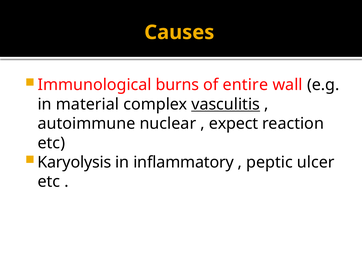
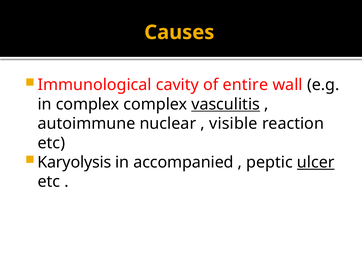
burns: burns -> cavity
in material: material -> complex
expect: expect -> visible
inflammatory: inflammatory -> accompanied
ulcer underline: none -> present
